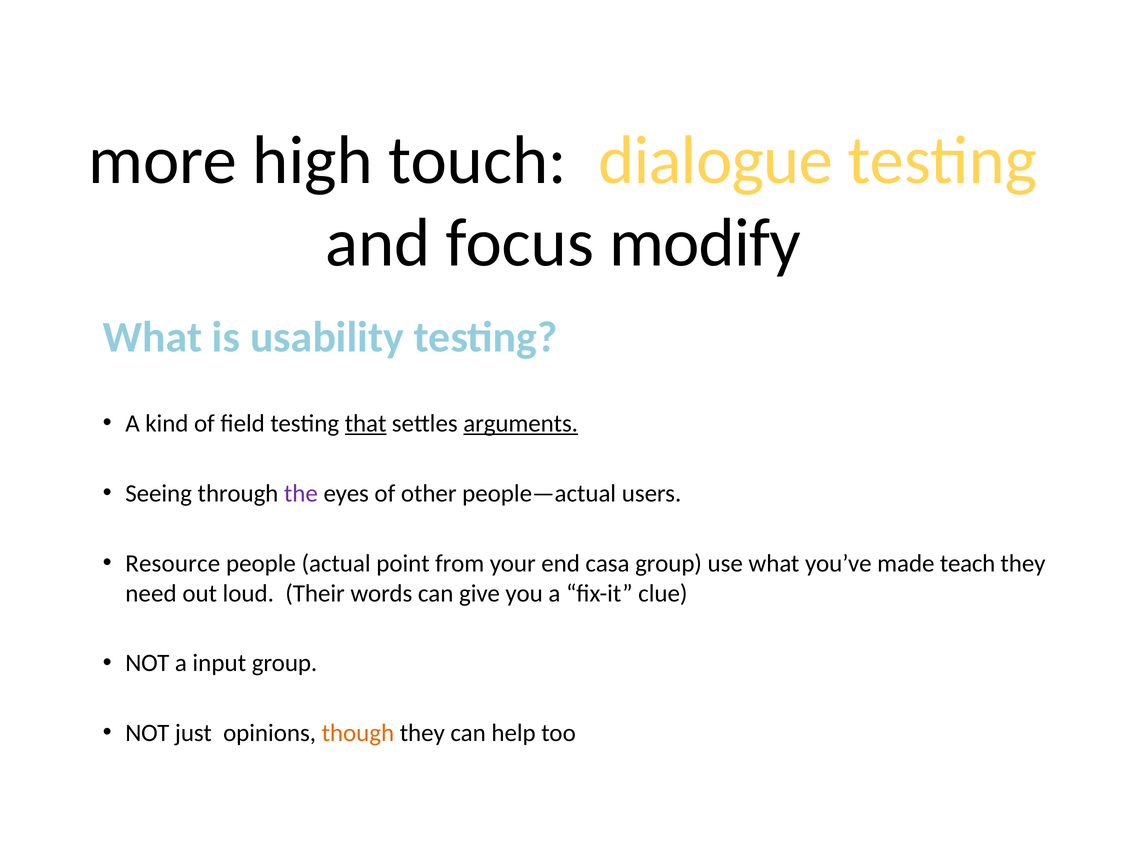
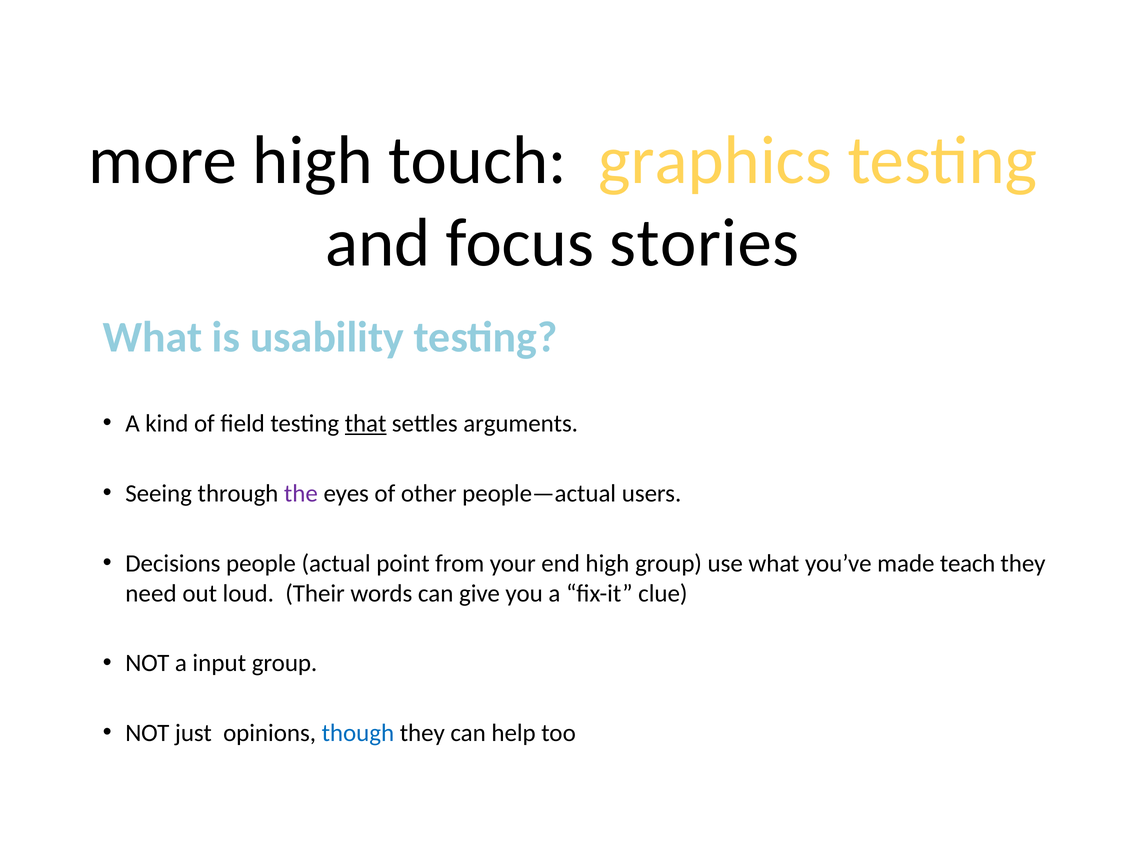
dialogue: dialogue -> graphics
modify: modify -> stories
arguments underline: present -> none
Resource: Resource -> Decisions
end casa: casa -> high
though colour: orange -> blue
